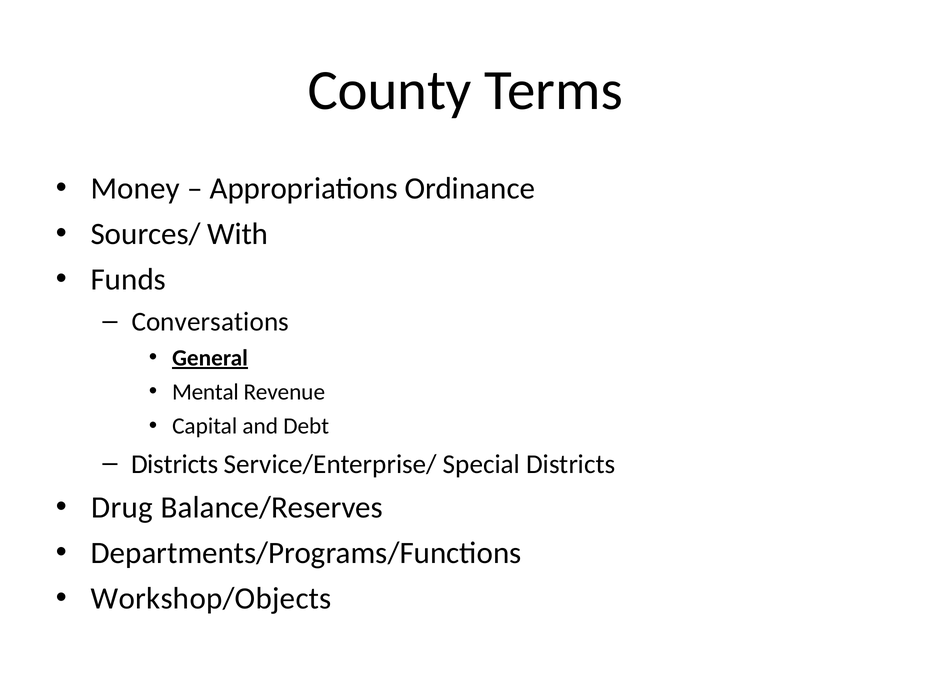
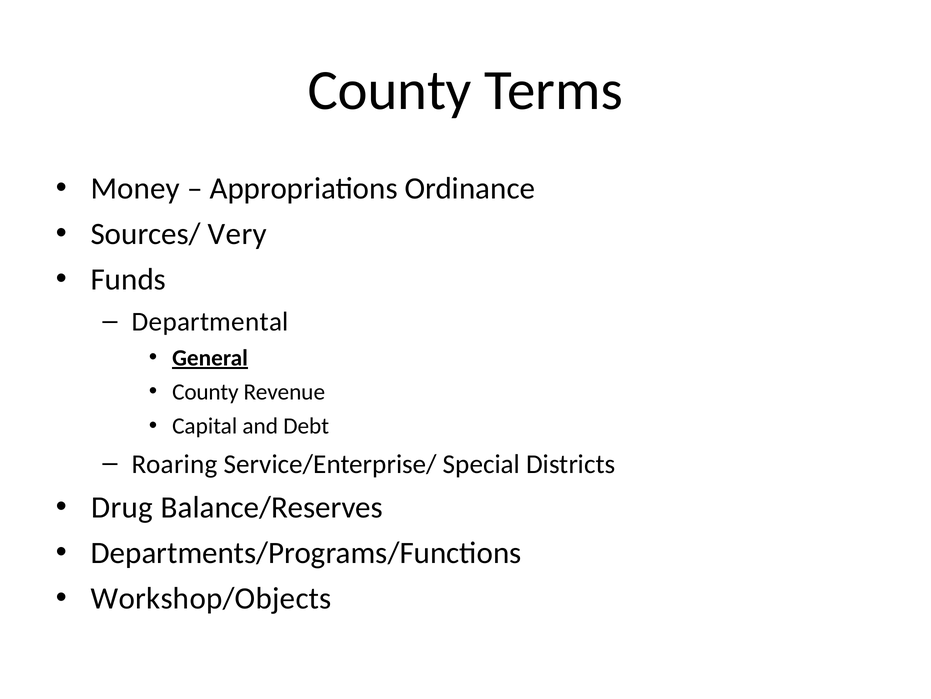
With: With -> Very
Conversations: Conversations -> Departmental
Mental at (205, 392): Mental -> County
Districts at (175, 464): Districts -> Roaring
